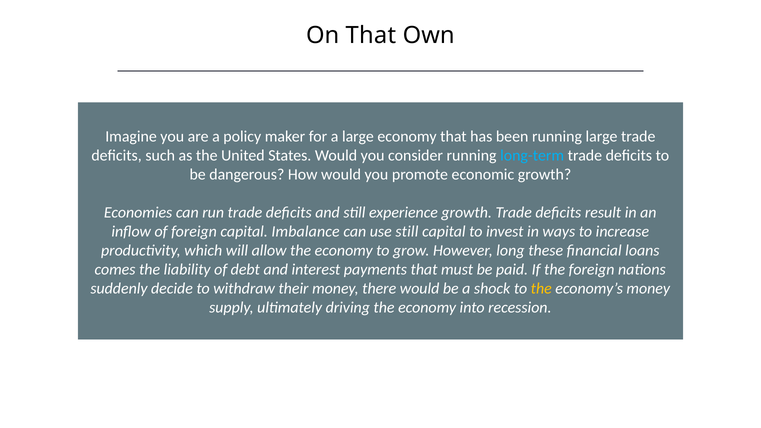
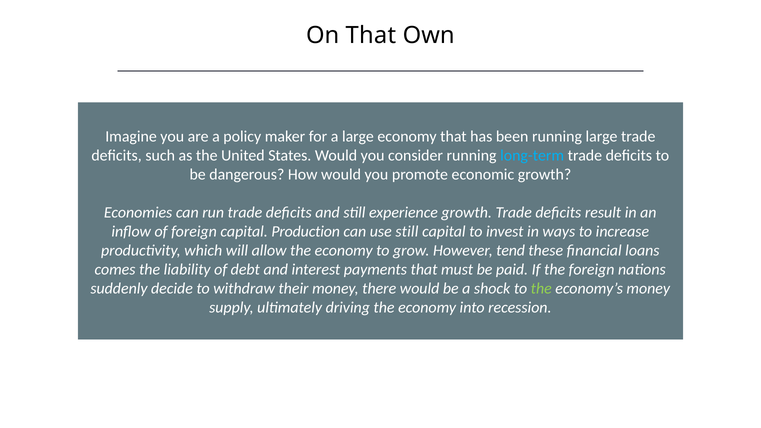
Imbalance: Imbalance -> Production
long: long -> tend
the at (541, 289) colour: yellow -> light green
